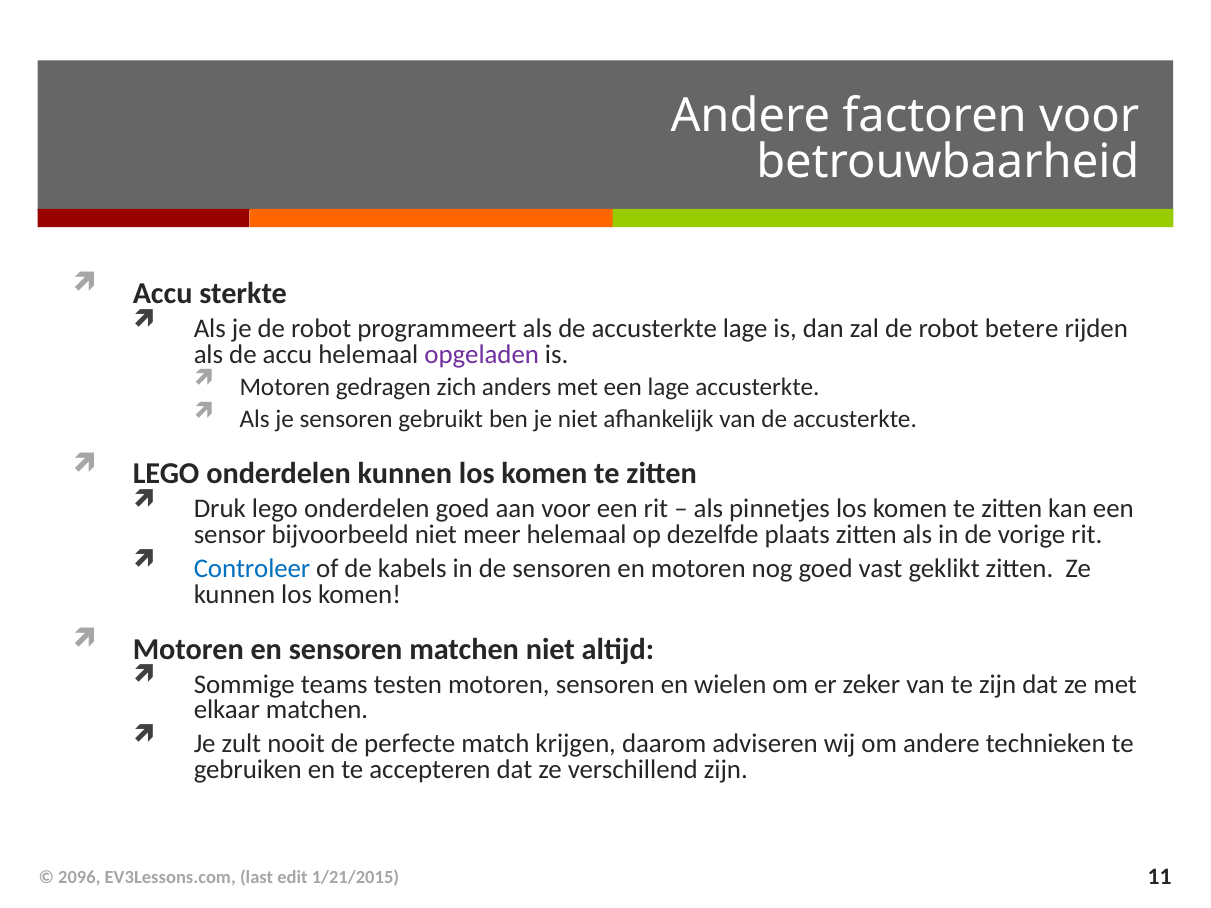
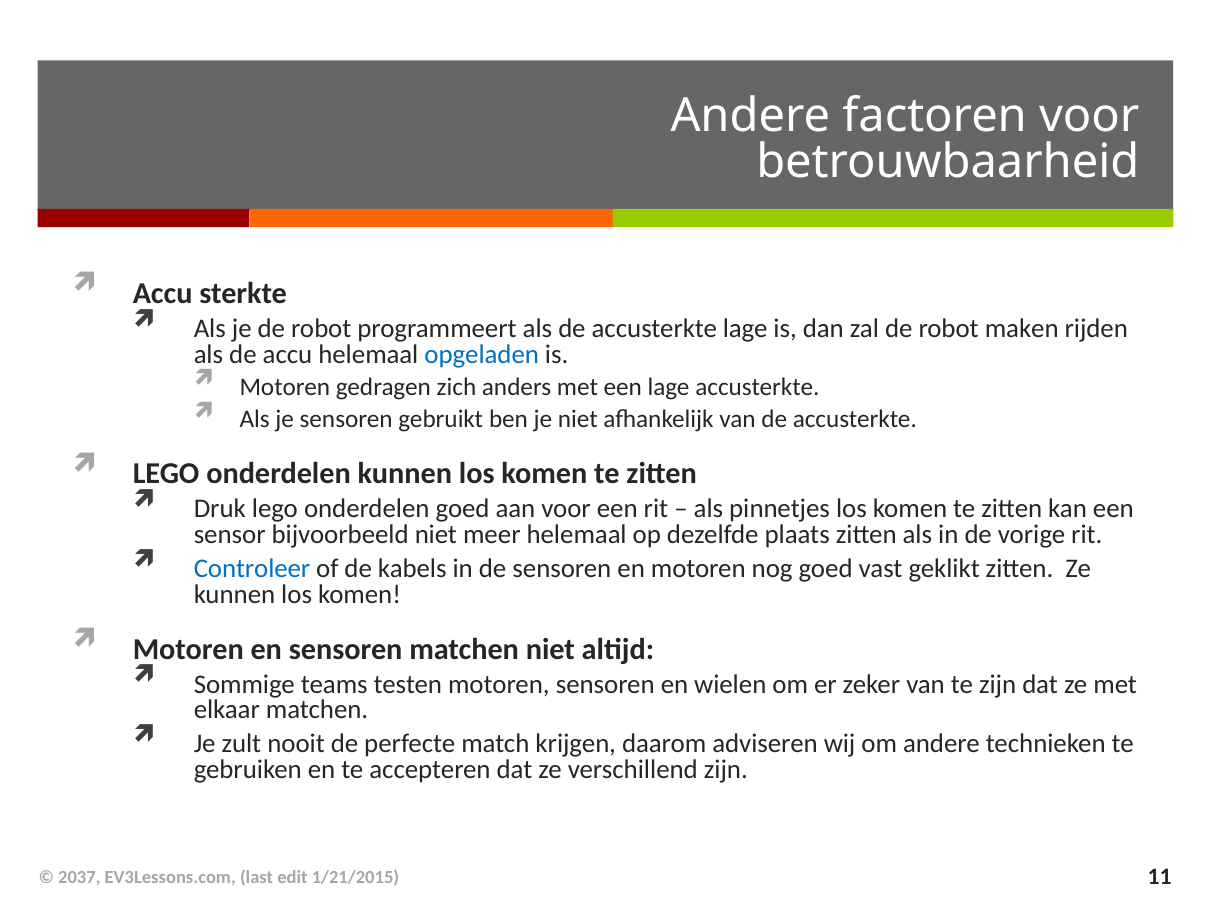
betere: betere -> maken
opgeladen colour: purple -> blue
2096: 2096 -> 2037
